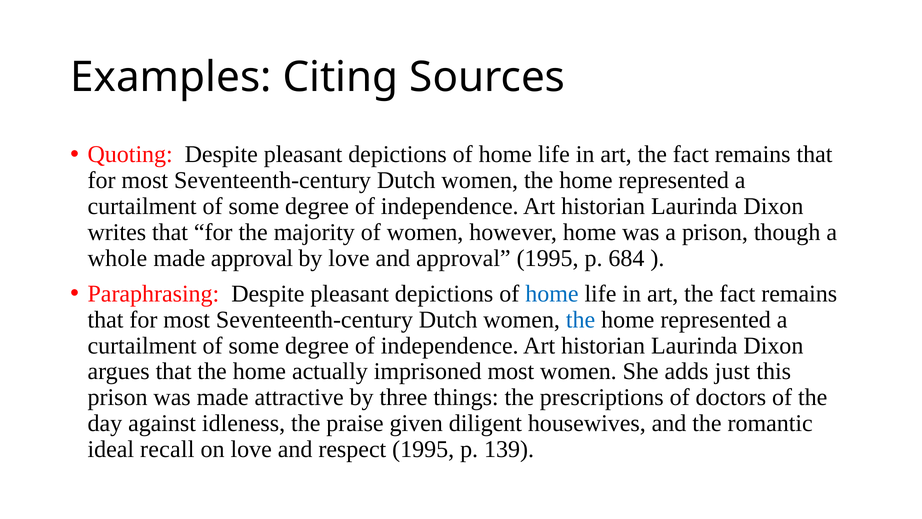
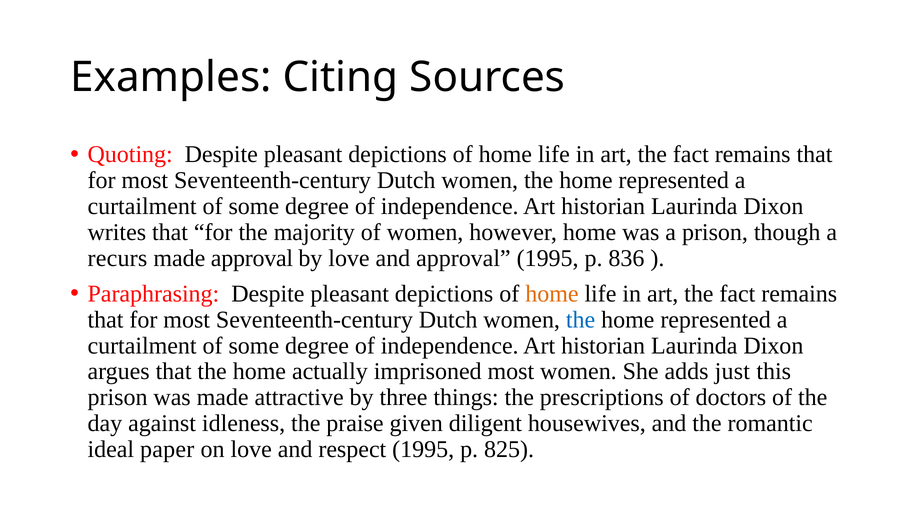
whole: whole -> recurs
684: 684 -> 836
home at (552, 294) colour: blue -> orange
recall: recall -> paper
139: 139 -> 825
